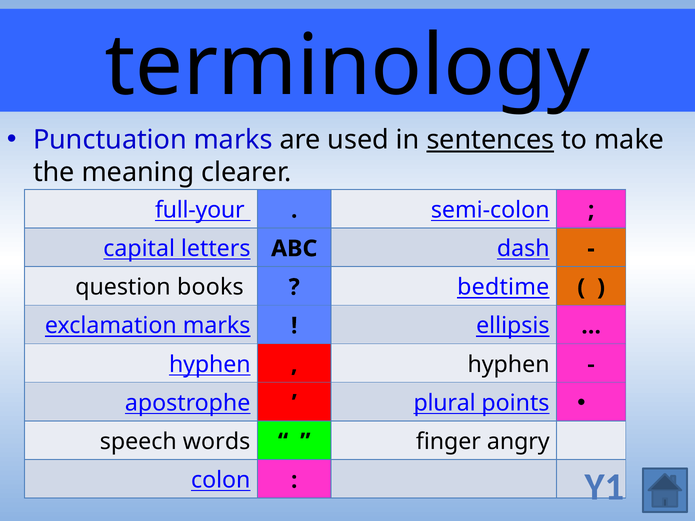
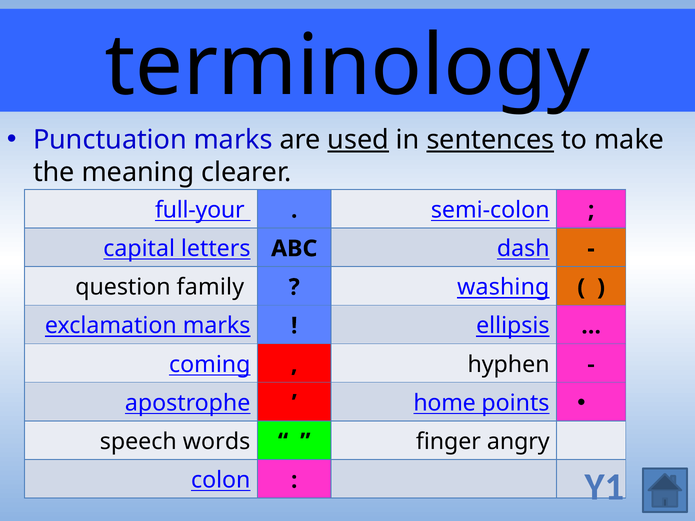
used underline: none -> present
books: books -> family
bedtime: bedtime -> washing
hyphen at (210, 365): hyphen -> coming
plural: plural -> home
